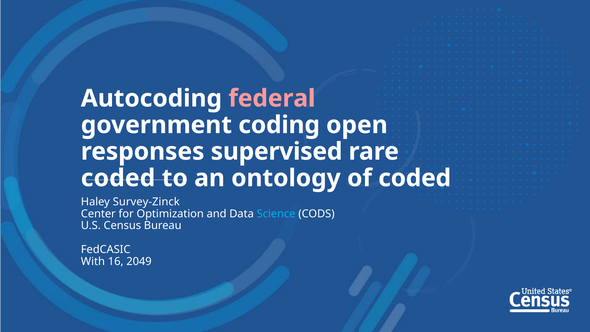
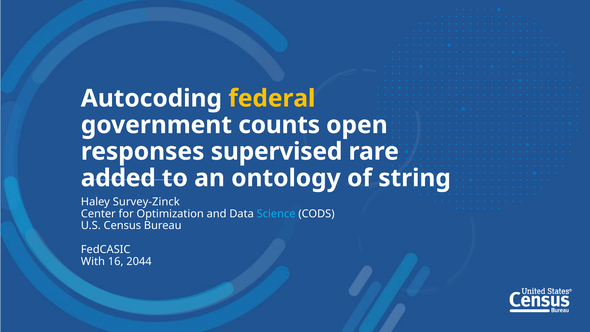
federal colour: pink -> yellow
coding: coding -> counts
coded at (118, 178): coded -> added
of coded: coded -> string
2049: 2049 -> 2044
